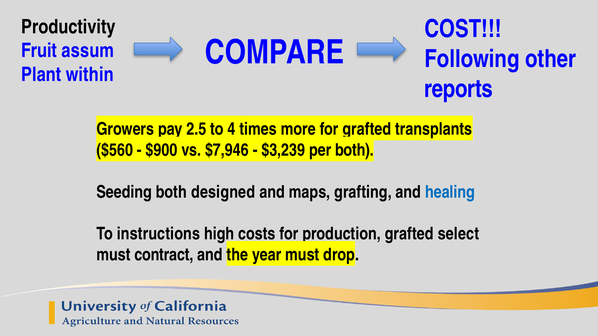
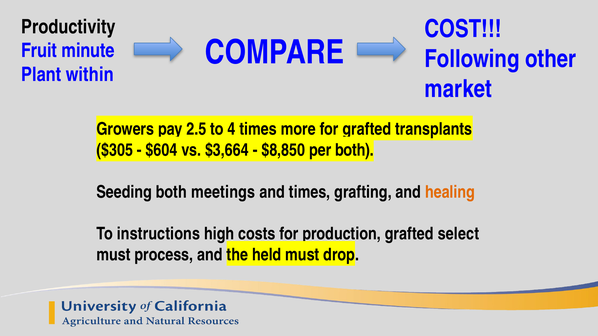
assum: assum -> minute
reports: reports -> market
$560: $560 -> $305
$900: $900 -> $604
$7,946: $7,946 -> $3,664
$3,239: $3,239 -> $8,850
designed: designed -> meetings
and maps: maps -> times
healing colour: blue -> orange
contract: contract -> process
year: year -> held
